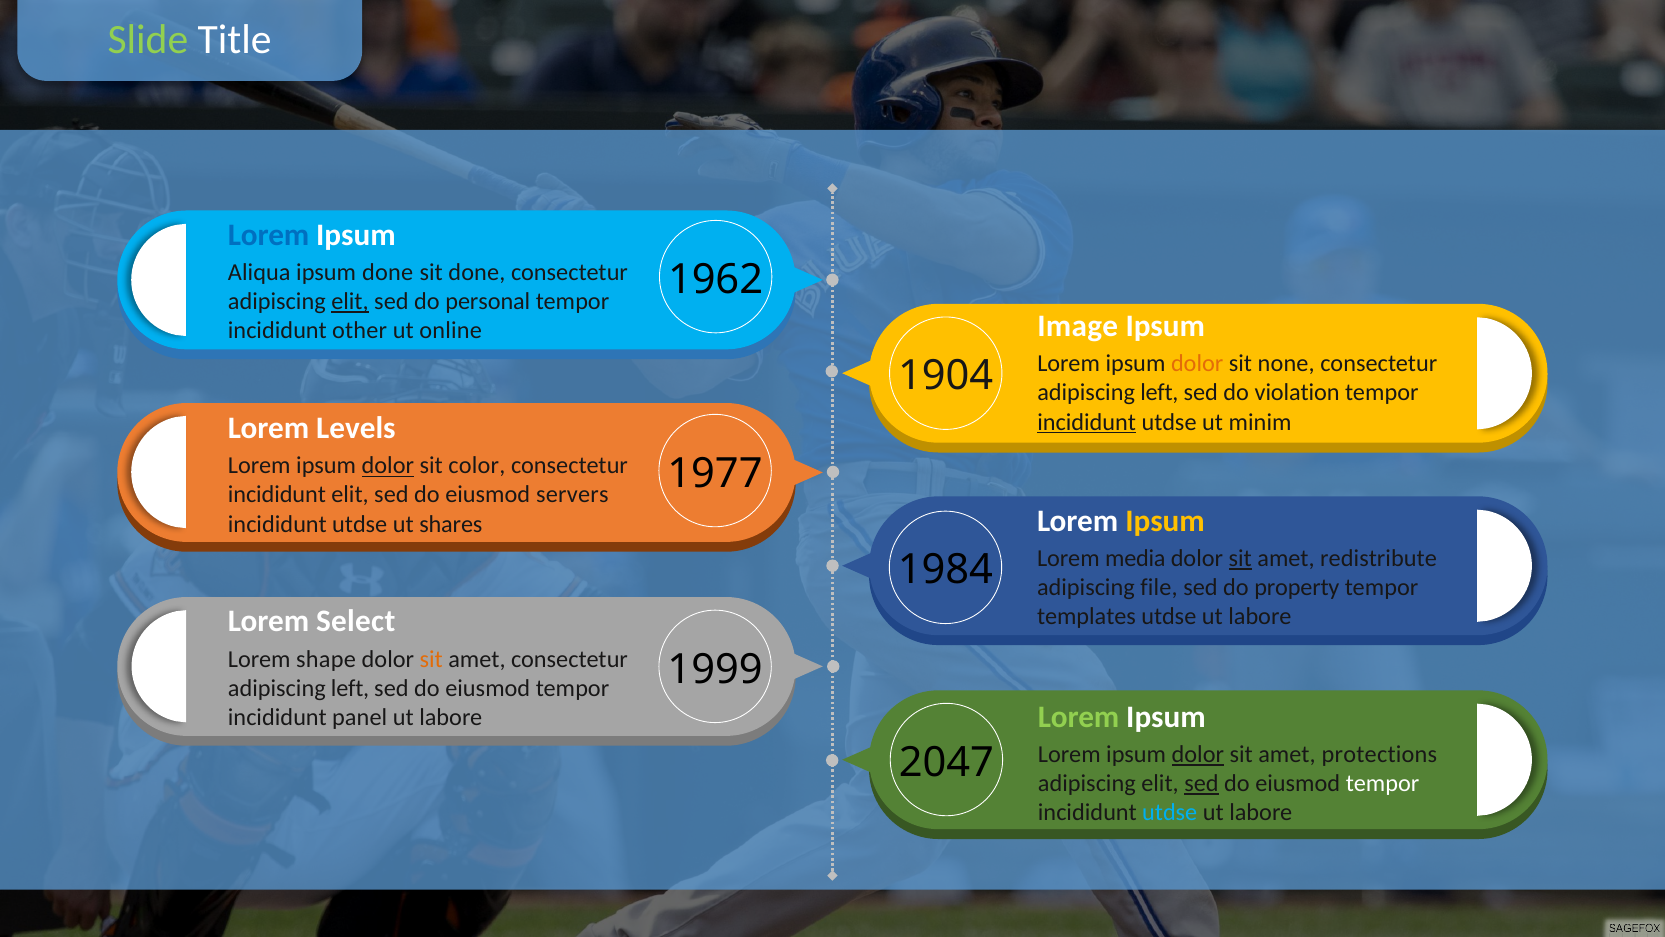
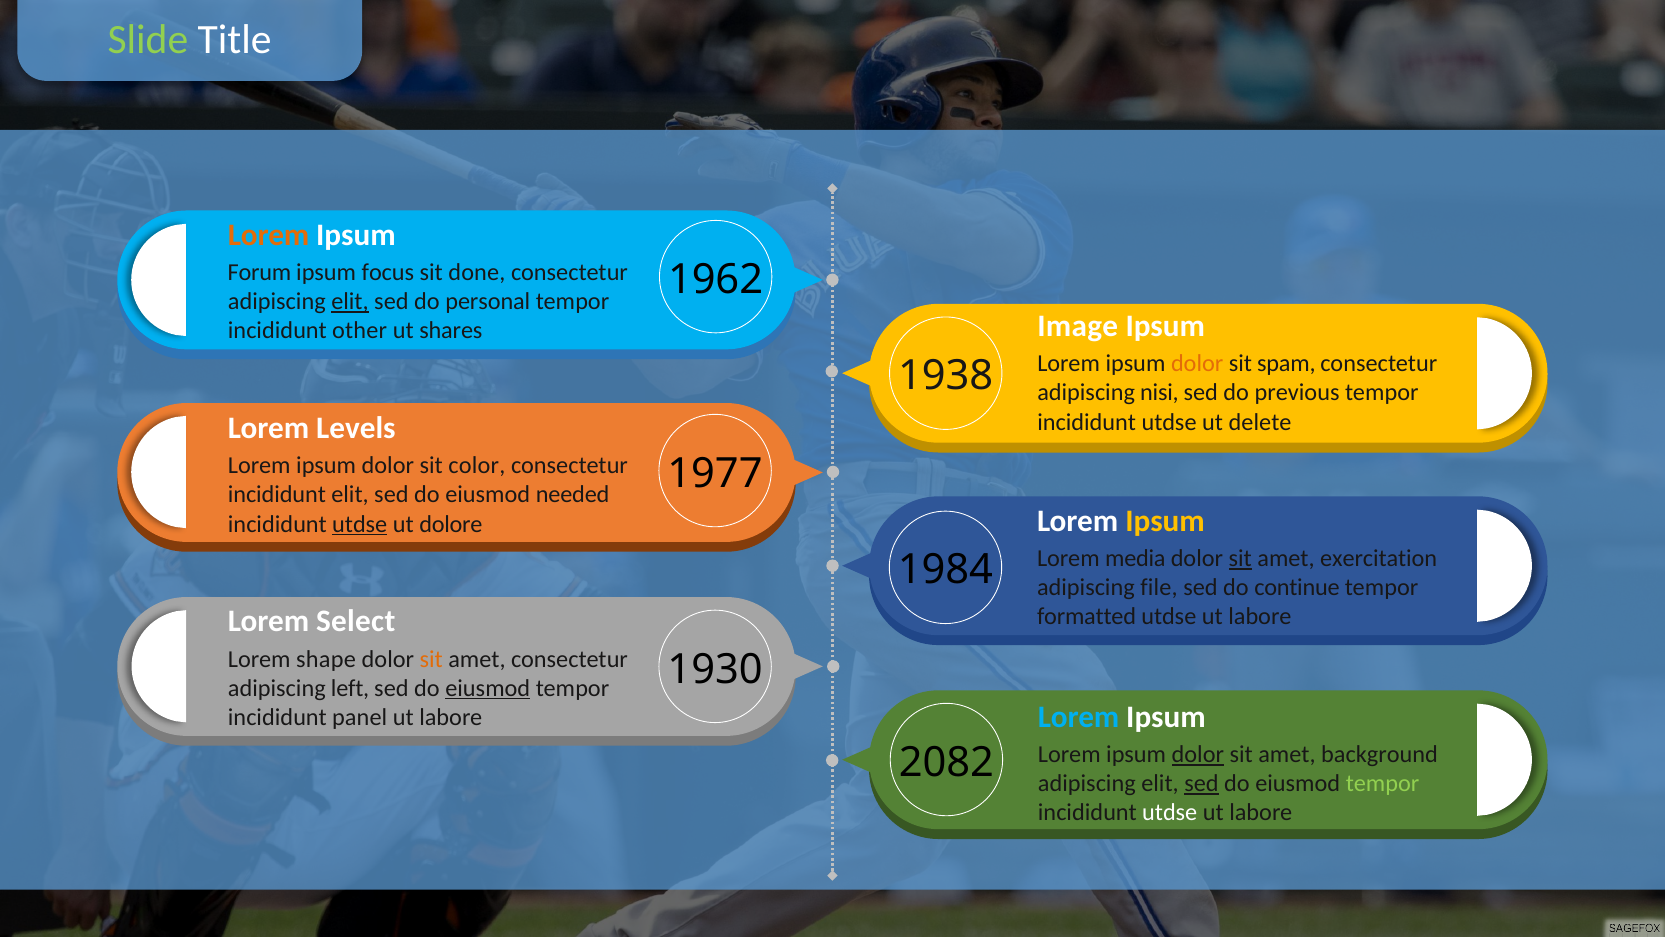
Lorem at (269, 235) colour: blue -> orange
Aliqua: Aliqua -> Forum
ipsum done: done -> focus
online: online -> shares
none: none -> spam
1904: 1904 -> 1938
left at (1159, 393): left -> nisi
violation: violation -> previous
incididunt at (1087, 422) underline: present -> none
minim: minim -> delete
dolor at (388, 466) underline: present -> none
servers: servers -> needed
utdse at (360, 524) underline: none -> present
shares: shares -> dolore
redistribute: redistribute -> exercitation
property: property -> continue
templates: templates -> formatted
1999: 1999 -> 1930
eiusmod at (488, 688) underline: none -> present
Lorem at (1079, 717) colour: light green -> light blue
protections: protections -> background
2047: 2047 -> 2082
tempor at (1383, 783) colour: white -> light green
utdse at (1170, 813) colour: light blue -> white
